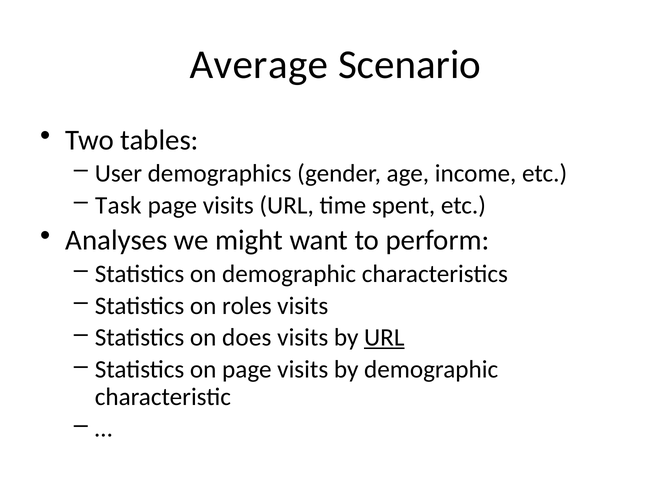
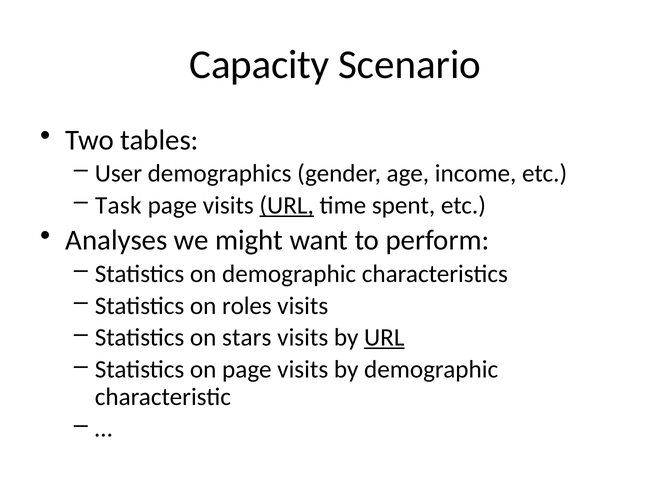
Average: Average -> Capacity
URL at (287, 205) underline: none -> present
does: does -> stars
